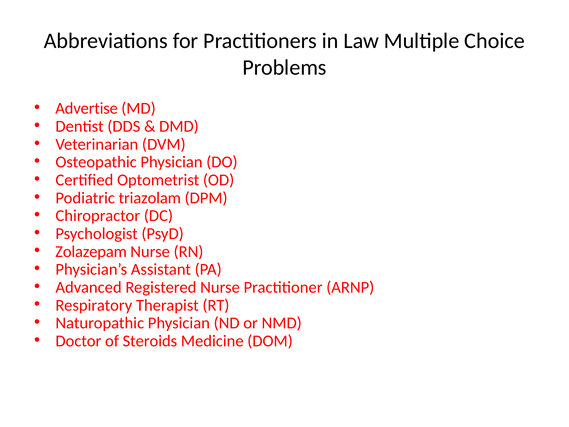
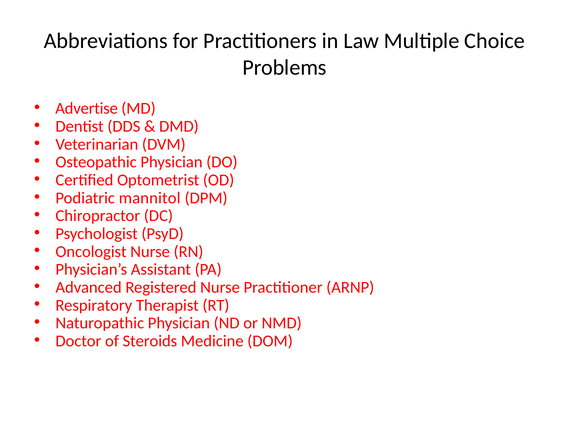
triazolam: triazolam -> mannitol
Zolazepam: Zolazepam -> Oncologist
